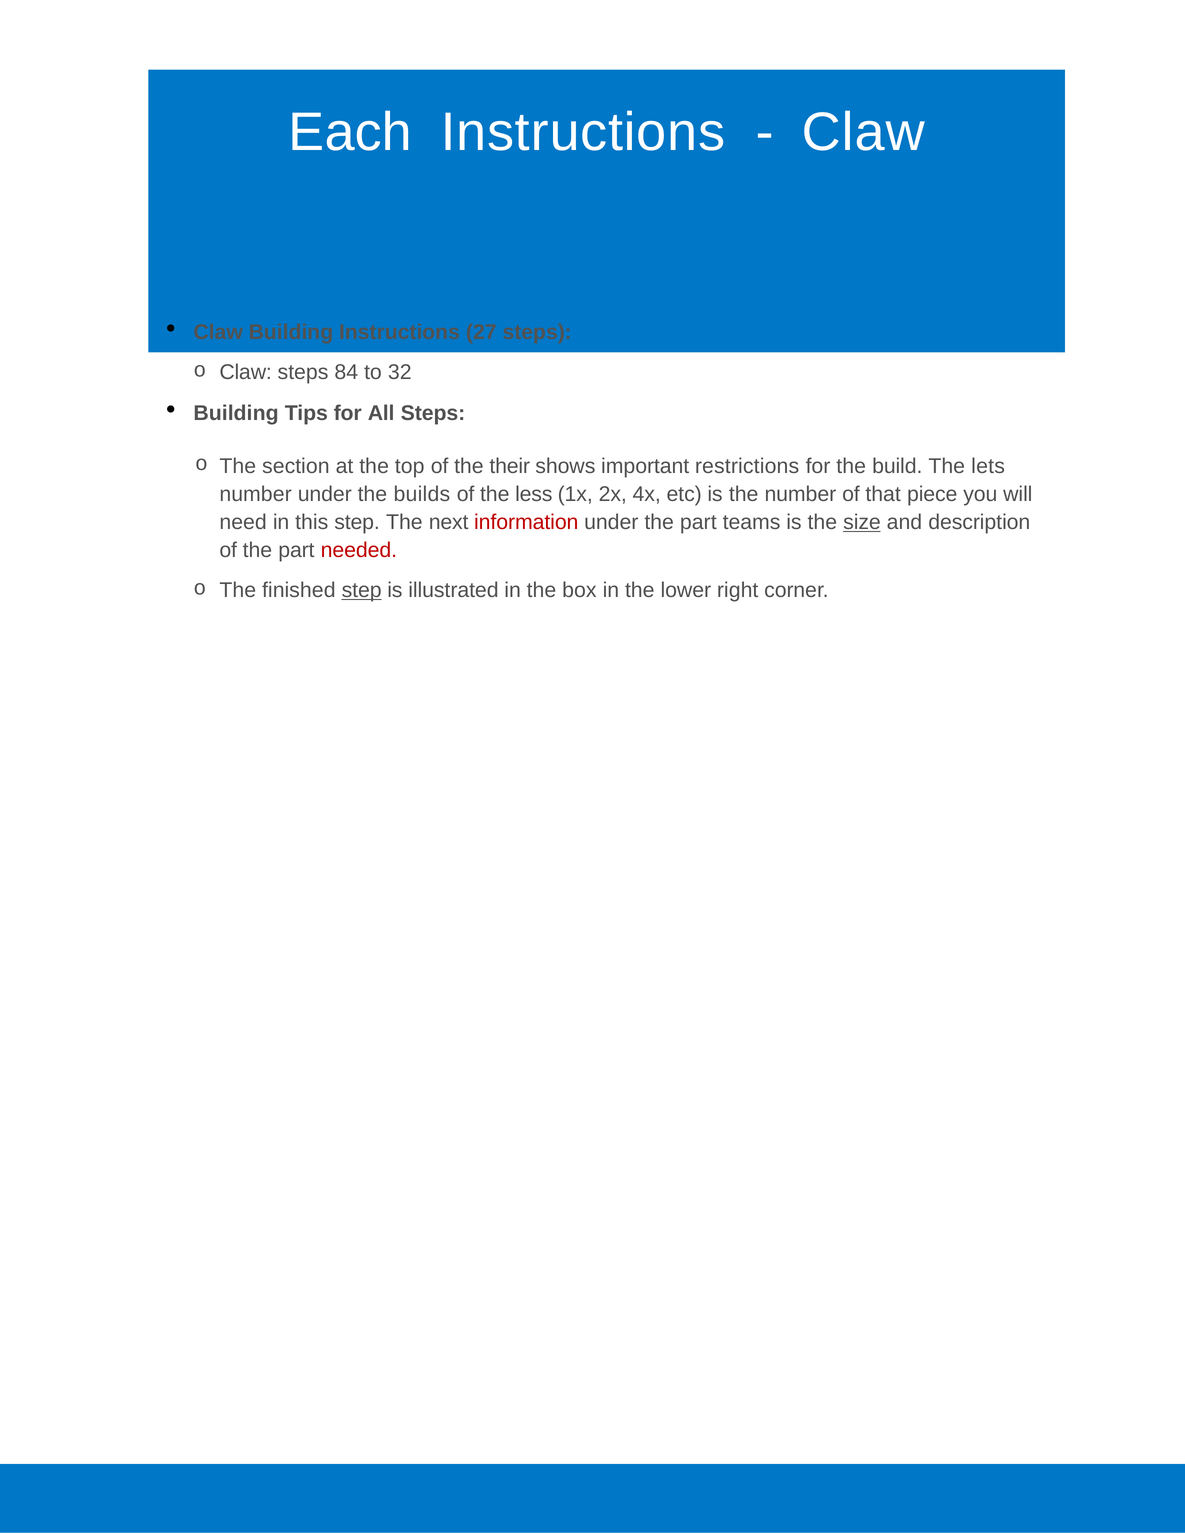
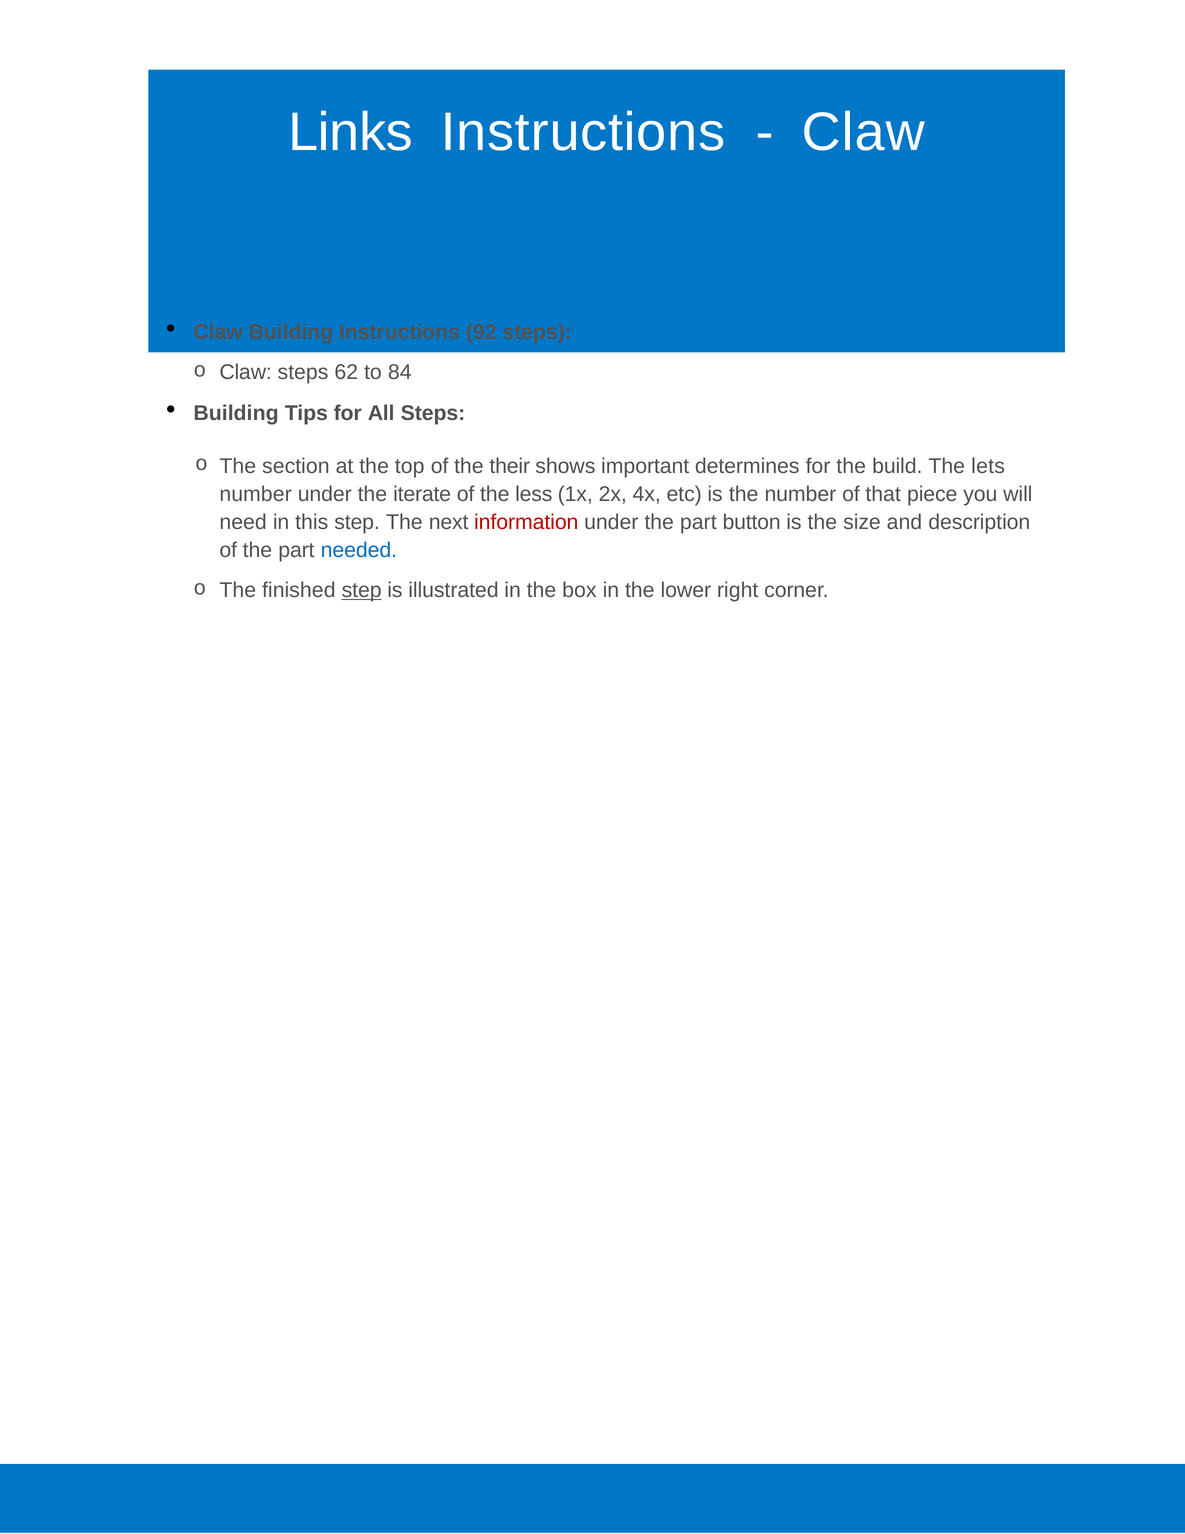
Each: Each -> Links
27: 27 -> 92
84: 84 -> 62
32: 32 -> 84
restrictions: restrictions -> determines
builds: builds -> iterate
teams: teams -> button
size underline: present -> none
needed colour: red -> blue
